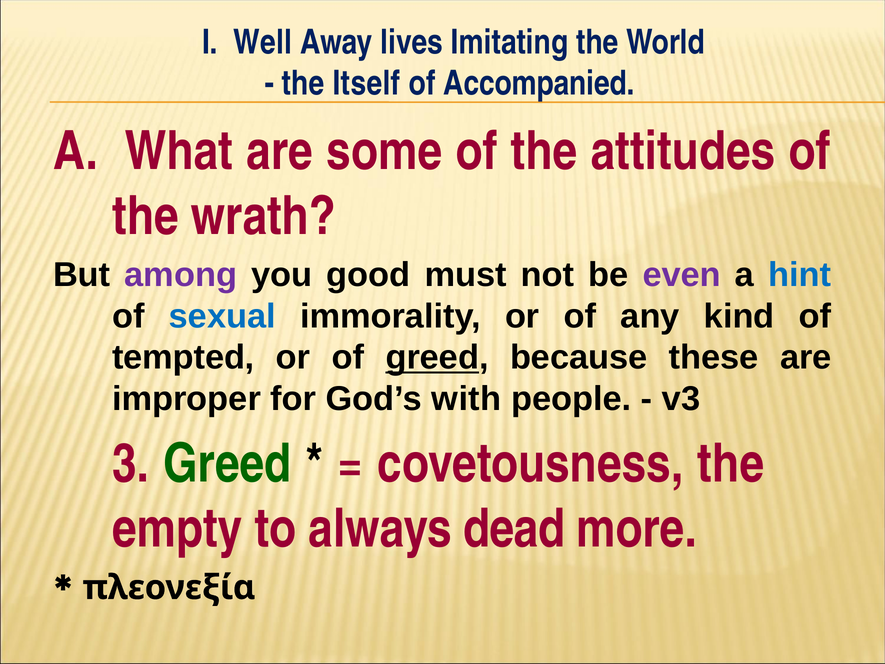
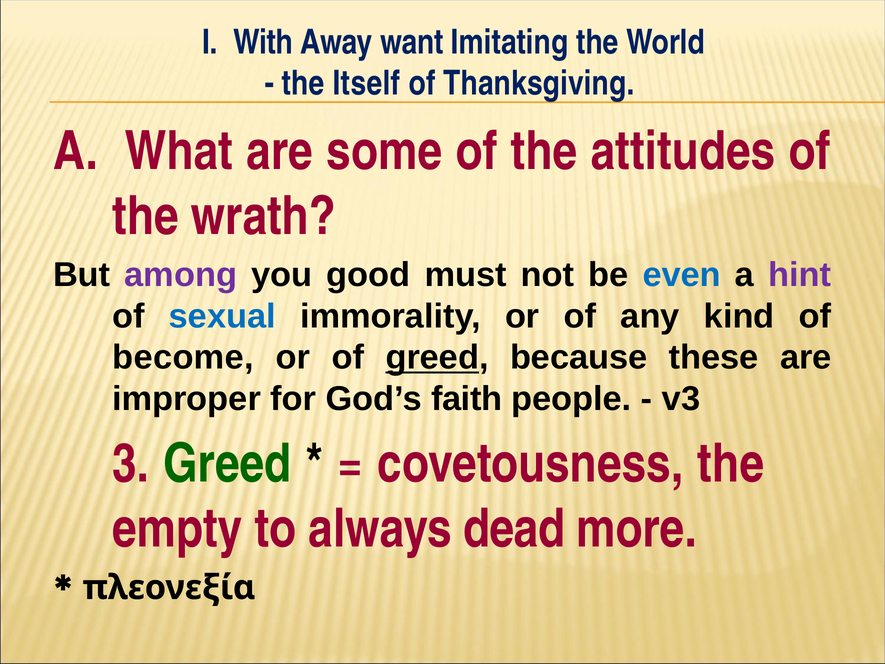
Well: Well -> With
lives: lives -> want
Accompanied: Accompanied -> Thanksgiving
even colour: purple -> blue
hint colour: blue -> purple
tempted: tempted -> become
with: with -> faith
